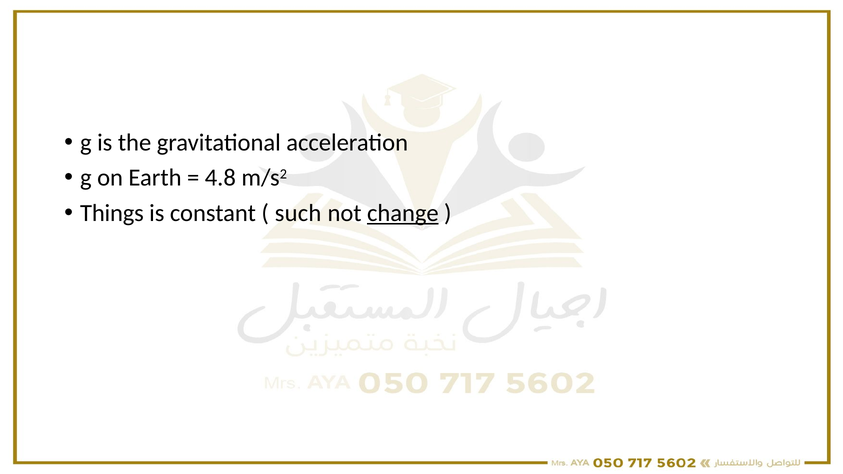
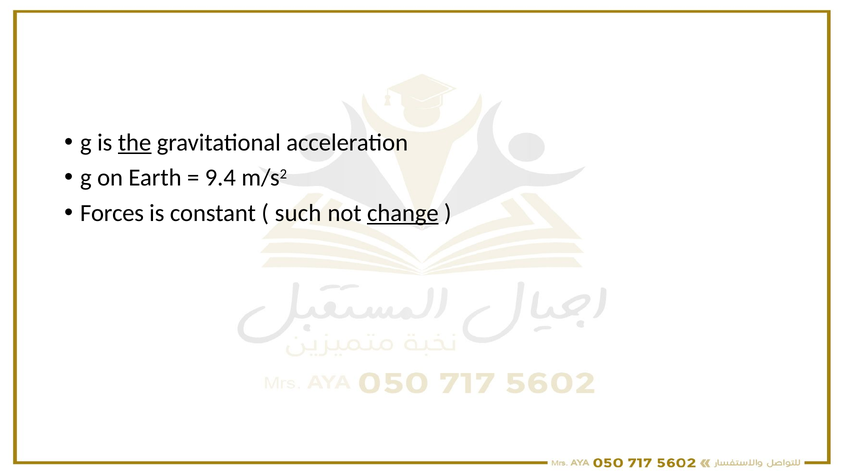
the underline: none -> present
4.8: 4.8 -> 9.4
Things: Things -> Forces
